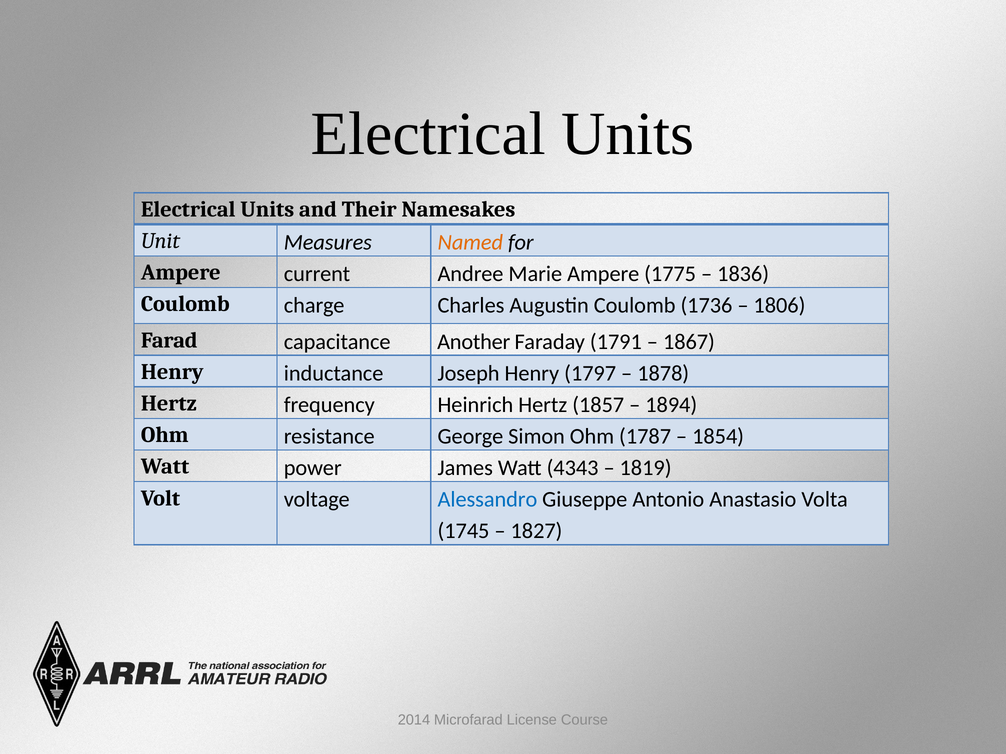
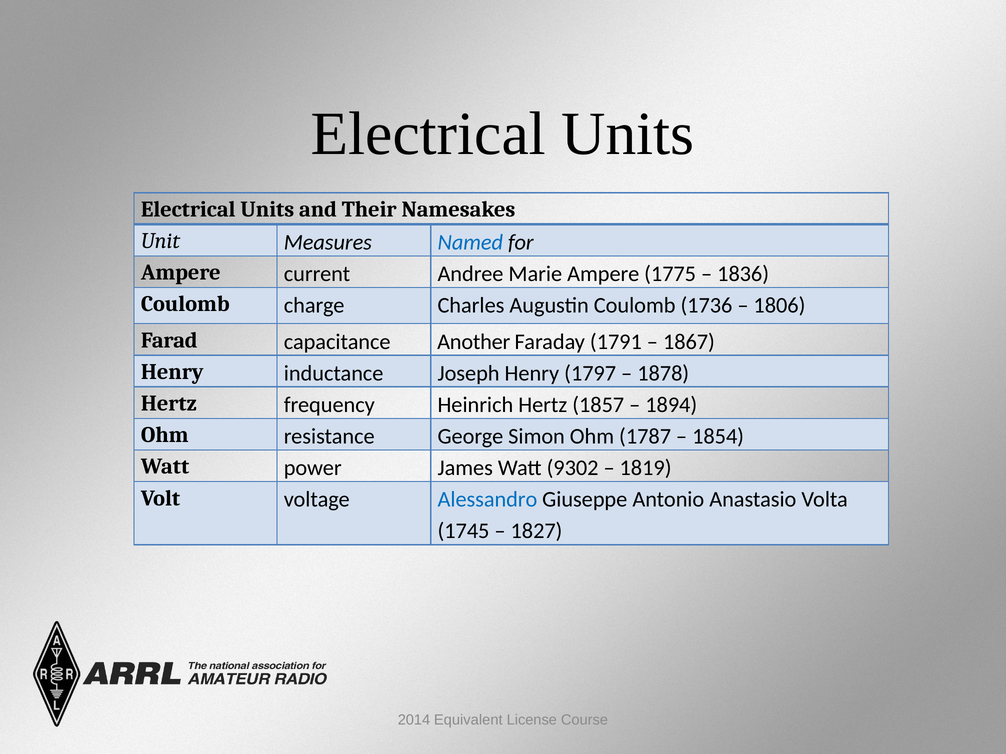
Named colour: orange -> blue
4343: 4343 -> 9302
Microfarad: Microfarad -> Equivalent
